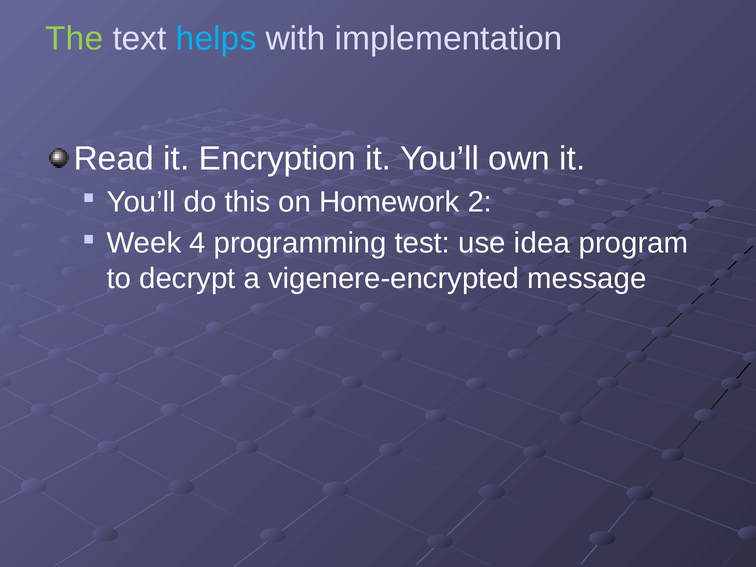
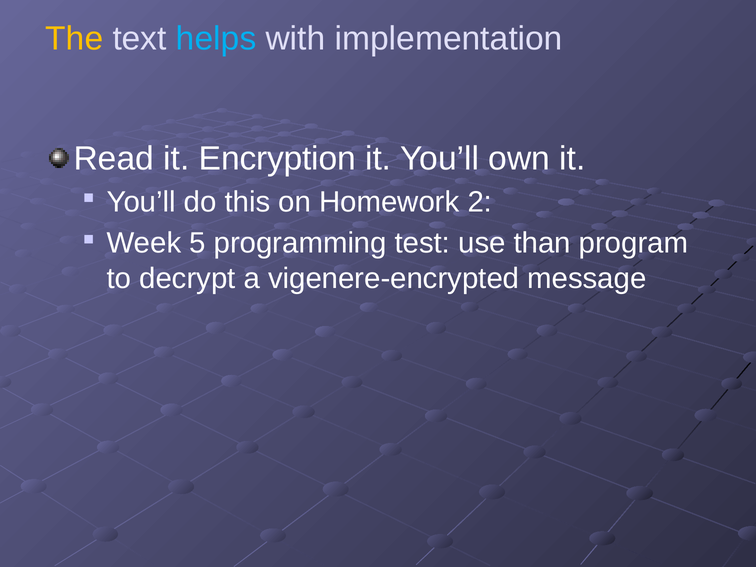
The colour: light green -> yellow
4: 4 -> 5
idea: idea -> than
